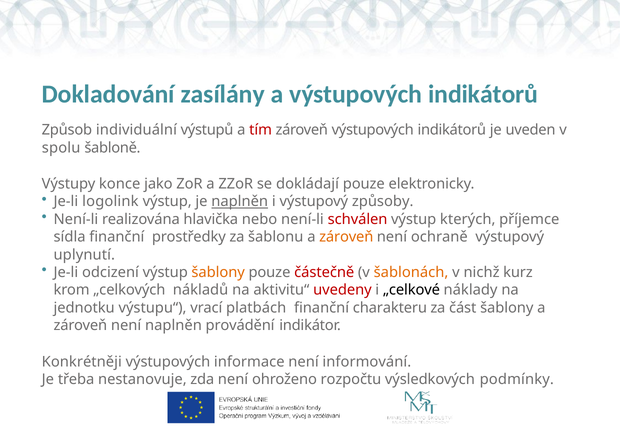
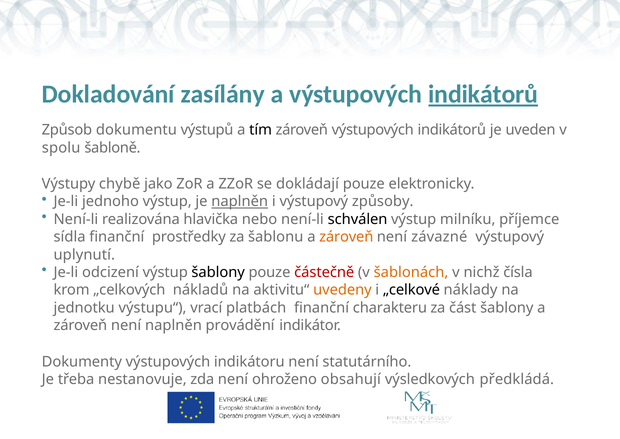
indikátorů at (483, 94) underline: none -> present
individuální: individuální -> dokumentu
tím colour: red -> black
konce: konce -> chybě
logolink: logolink -> jednoho
schválen colour: red -> black
kterých: kterých -> milníku
ochraně: ochraně -> závazné
šablony at (218, 272) colour: orange -> black
kurz: kurz -> čísla
uvedeny colour: red -> orange
Konkrétněji: Konkrétněji -> Dokumenty
informace: informace -> indikátoru
informování: informování -> statutárního
rozpočtu: rozpočtu -> obsahují
podmínky: podmínky -> předkládá
